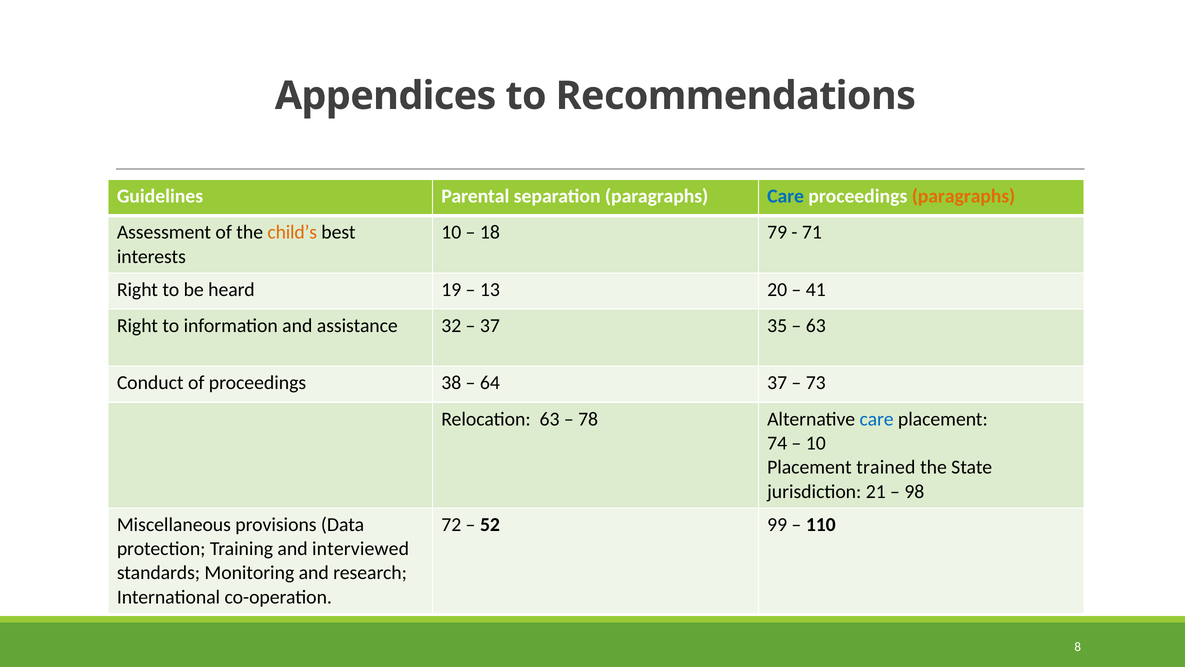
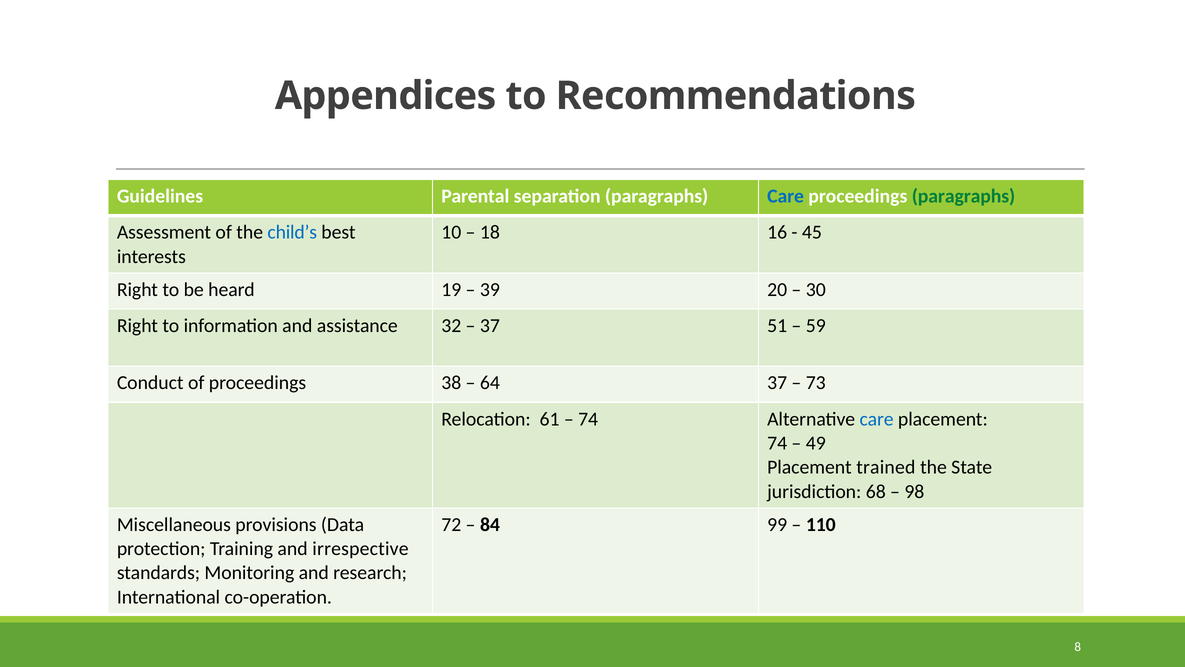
paragraphs at (964, 196) colour: orange -> green
child’s colour: orange -> blue
79: 79 -> 16
71: 71 -> 45
13: 13 -> 39
41: 41 -> 30
35: 35 -> 51
63 at (816, 326): 63 -> 59
Relocation 63: 63 -> 61
78 at (588, 419): 78 -> 74
10 at (816, 443): 10 -> 49
21: 21 -> 68
52: 52 -> 84
interviewed: interviewed -> irrespective
